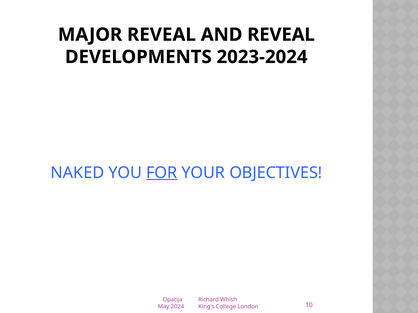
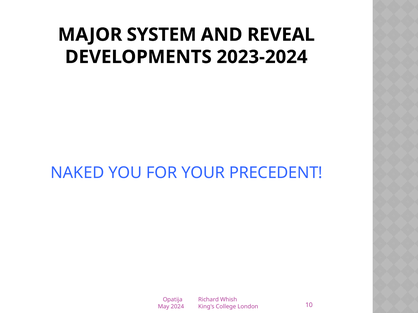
MAJOR REVEAL: REVEAL -> SYSTEM
FOR underline: present -> none
OBJECTIVES: OBJECTIVES -> PRECEDENT
